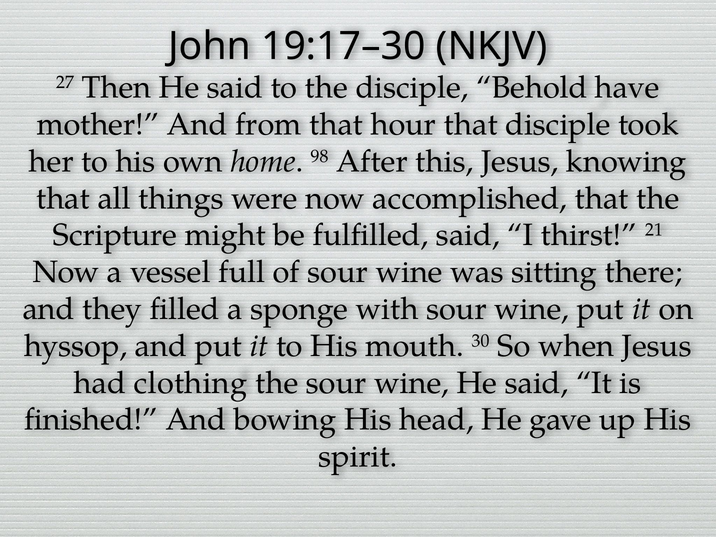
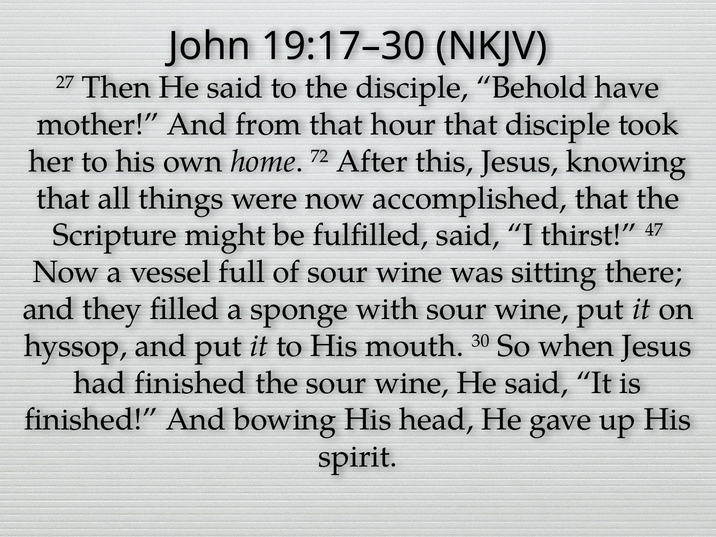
98: 98 -> 72
21: 21 -> 47
had clothing: clothing -> finished
